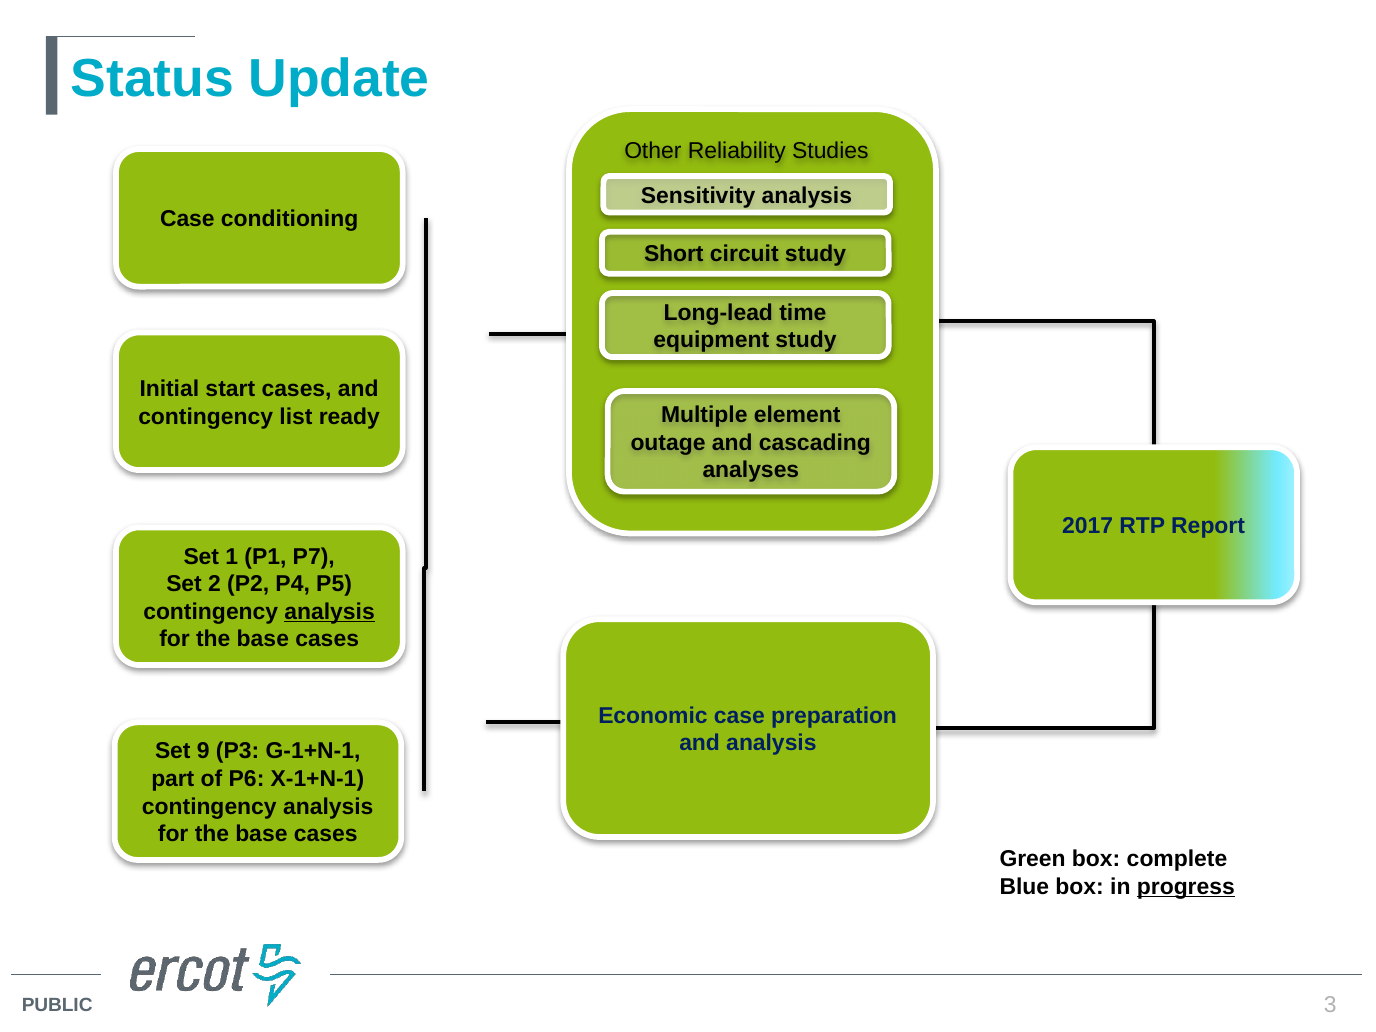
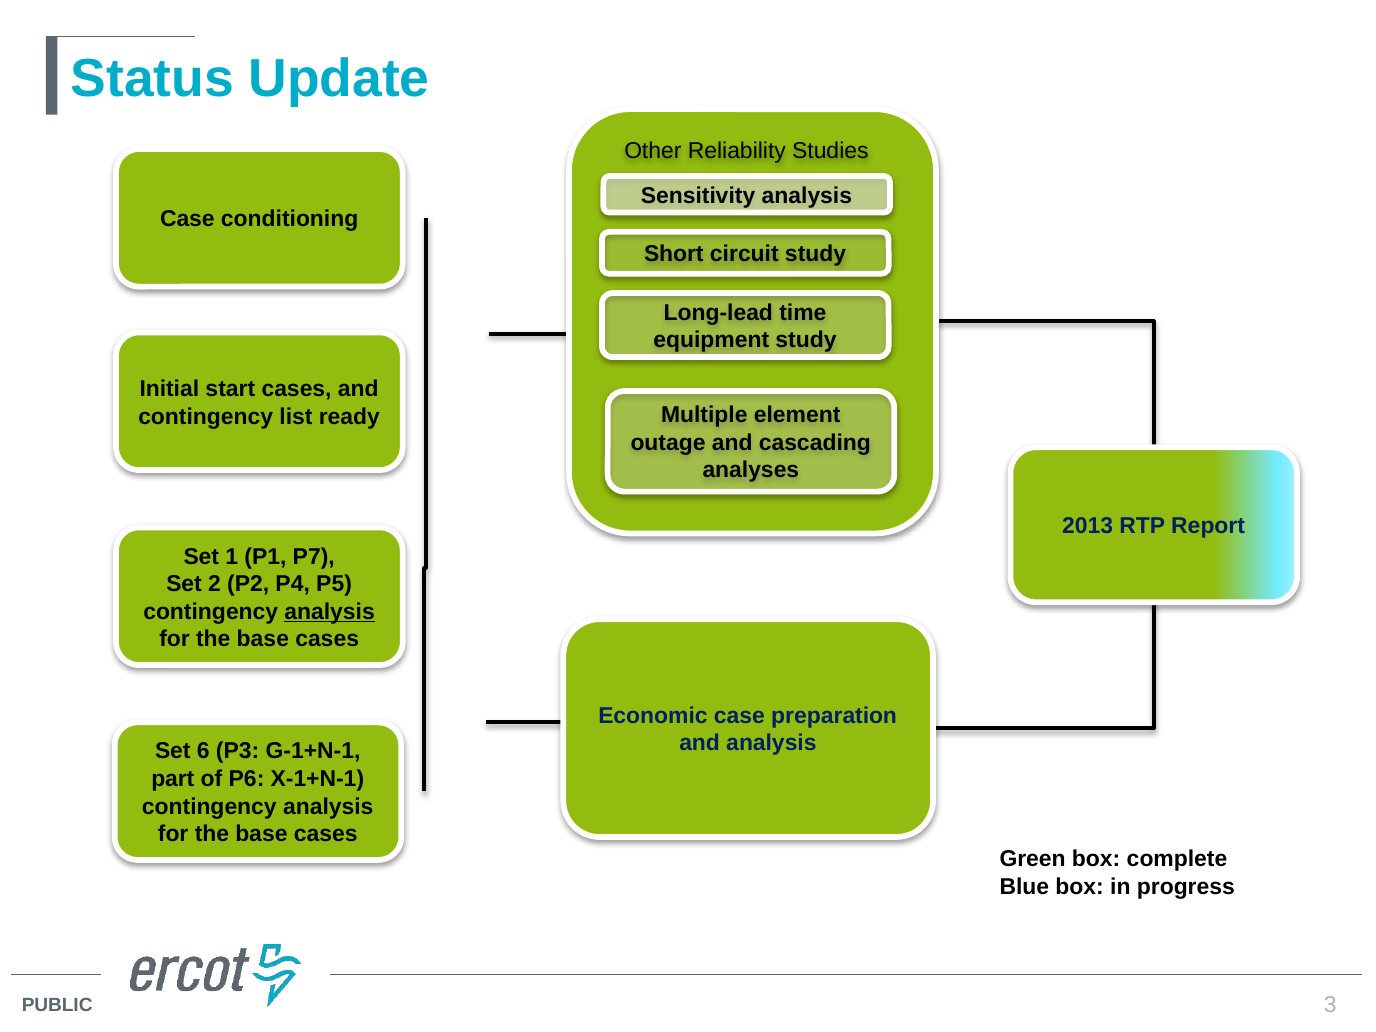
2017: 2017 -> 2013
9: 9 -> 6
progress underline: present -> none
